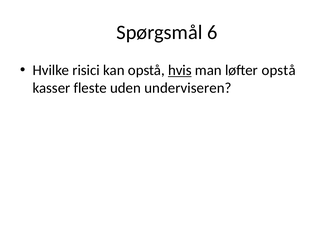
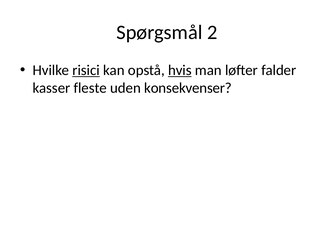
6: 6 -> 2
risici underline: none -> present
løfter opstå: opstå -> falder
underviseren: underviseren -> konsekvenser
